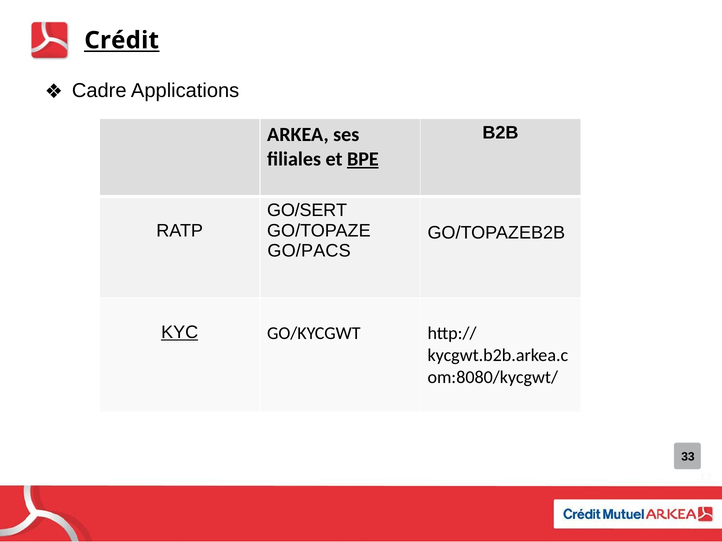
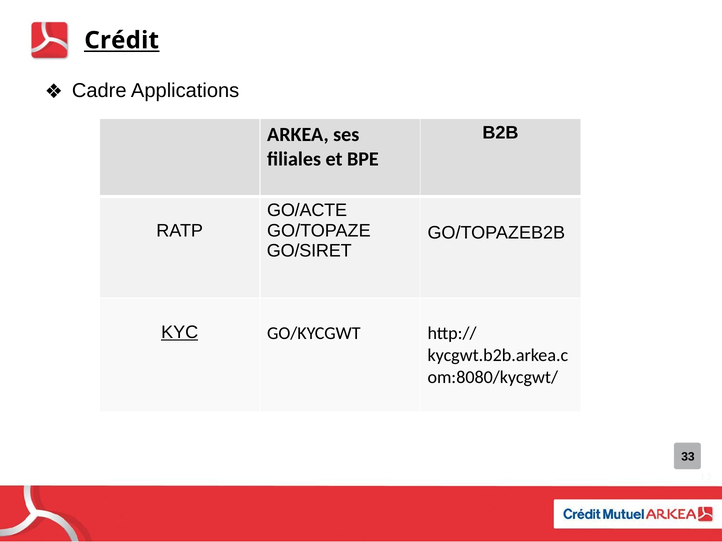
BPE underline: present -> none
GO/SERT: GO/SERT -> GO/ACTE
GO/PACS: GO/PACS -> GO/SIRET
